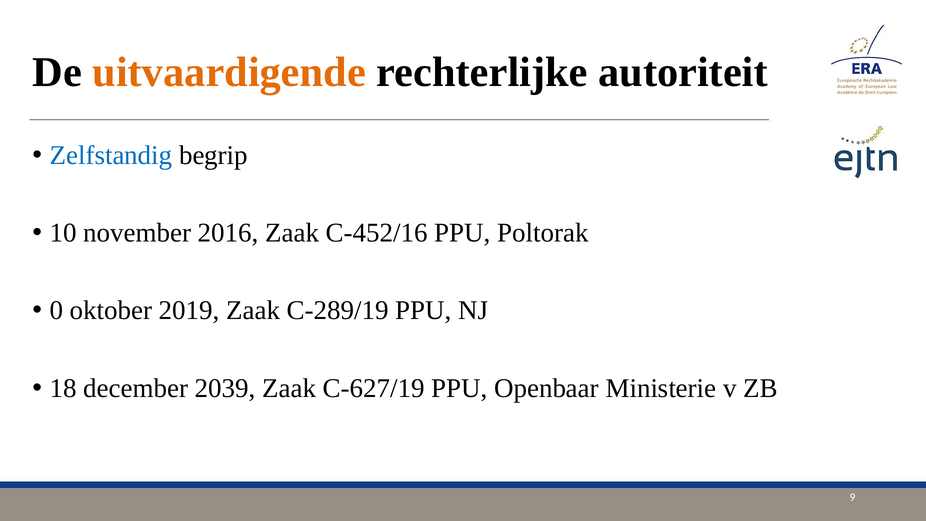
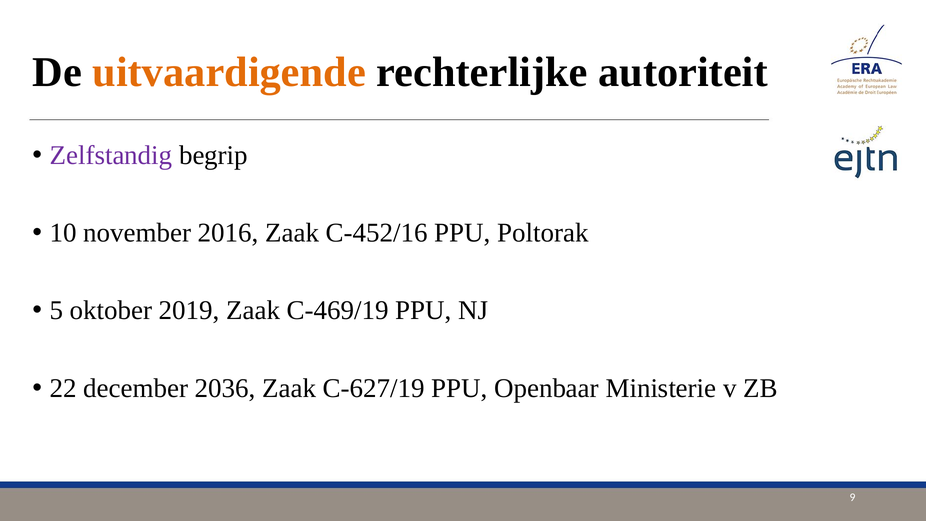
Zelfstandig colour: blue -> purple
0: 0 -> 5
C‑289/19: C‑289/19 -> C‑469/19
18: 18 -> 22
2039: 2039 -> 2036
